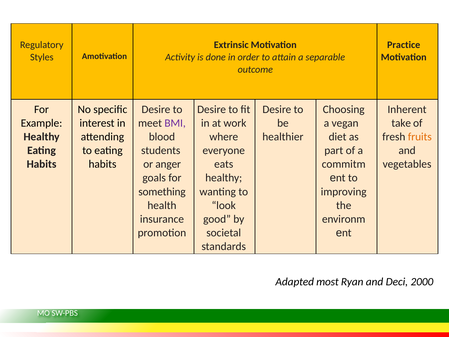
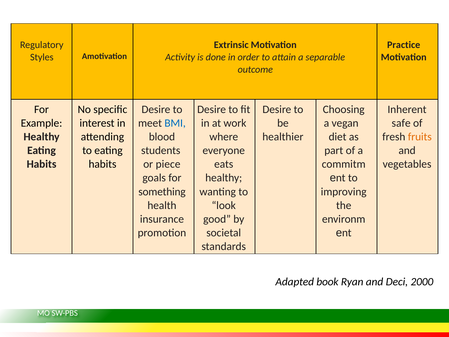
BMI colour: purple -> blue
take: take -> safe
anger: anger -> piece
most: most -> book
